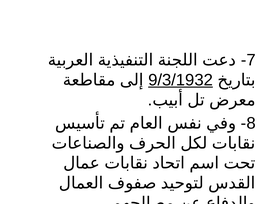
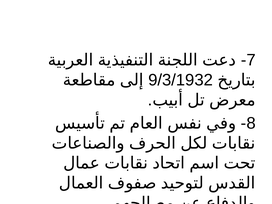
9/3/1932 underline: present -> none
